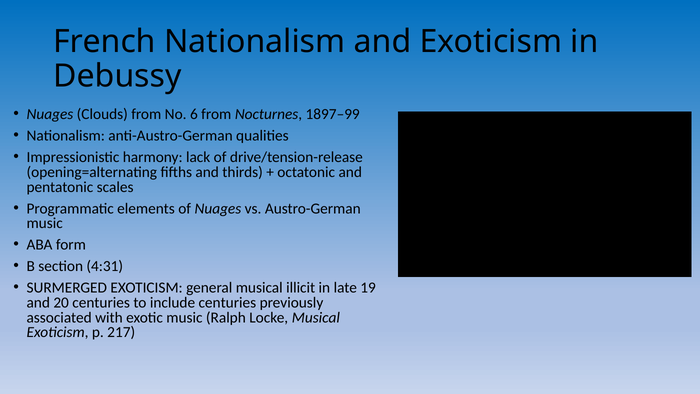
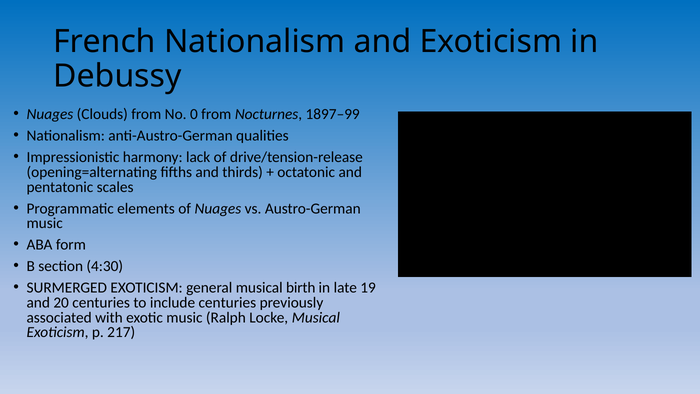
6: 6 -> 0
4:31: 4:31 -> 4:30
illicit: illicit -> birth
